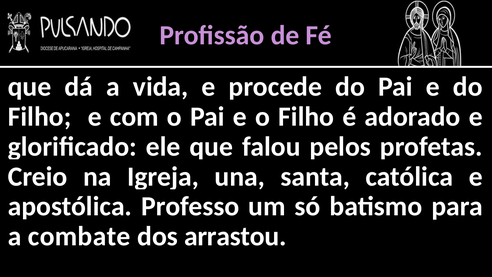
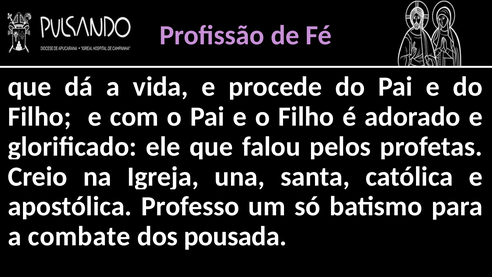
arrastou: arrastou -> pousada
